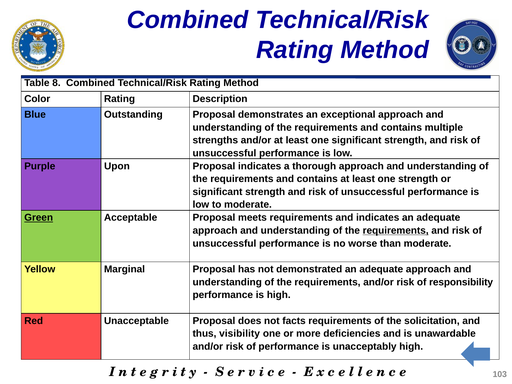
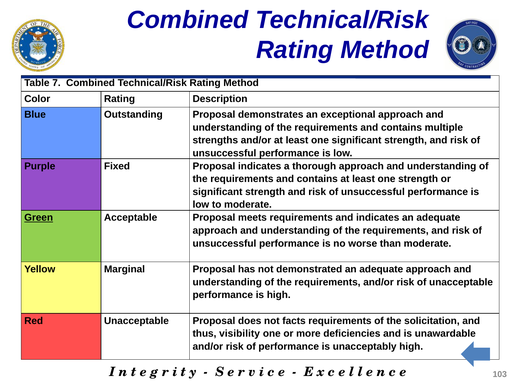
8: 8 -> 7
Upon: Upon -> Fixed
requirements at (396, 231) underline: present -> none
of responsibility: responsibility -> unacceptable
